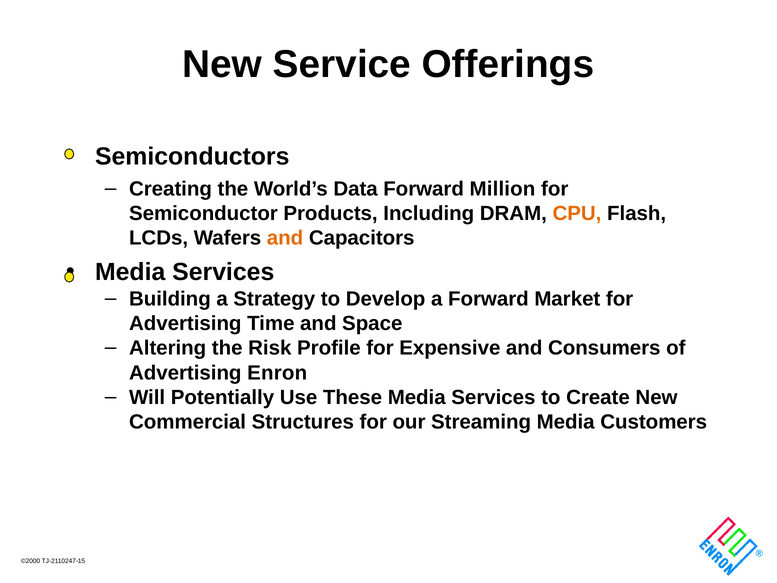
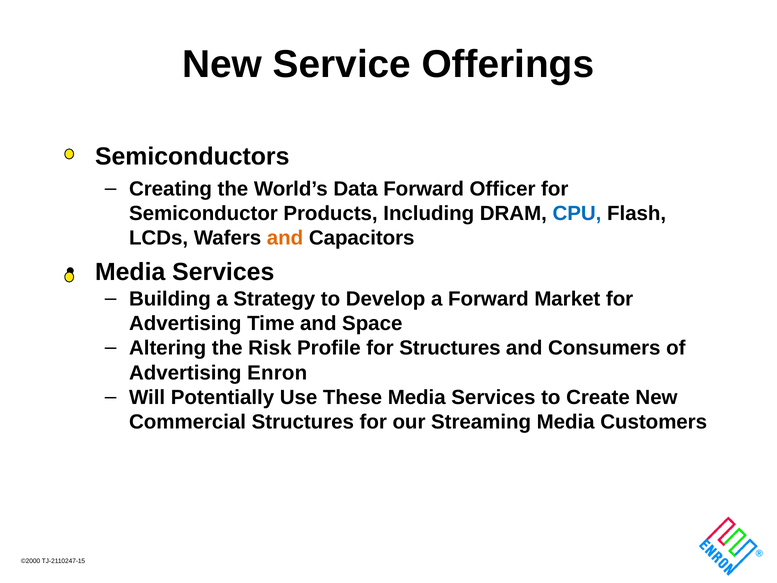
Million: Million -> Officer
CPU colour: orange -> blue
for Expensive: Expensive -> Structures
